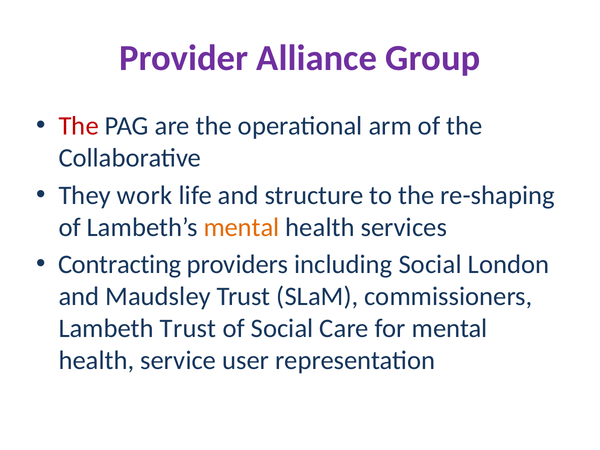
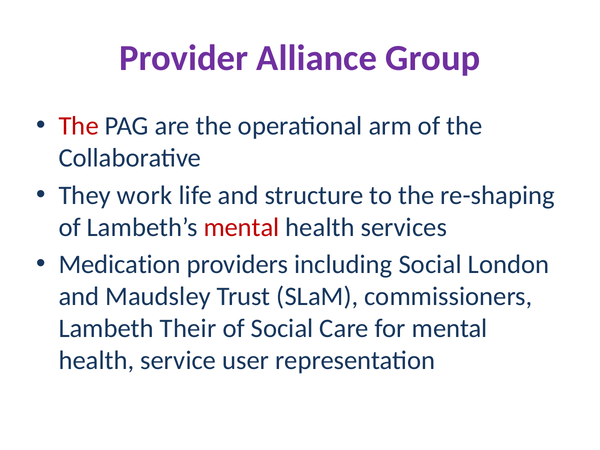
mental at (242, 227) colour: orange -> red
Contracting: Contracting -> Medication
Lambeth Trust: Trust -> Their
